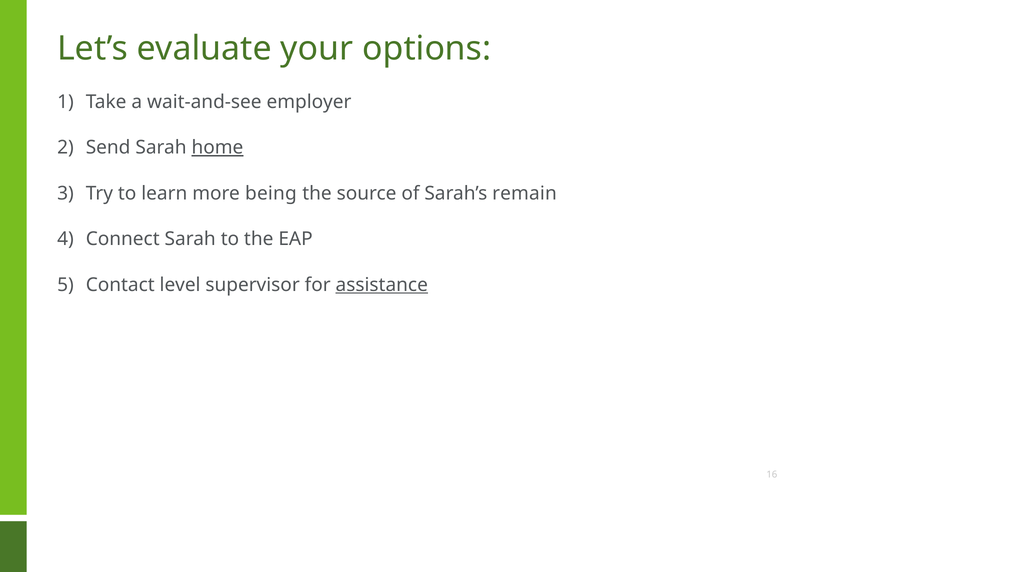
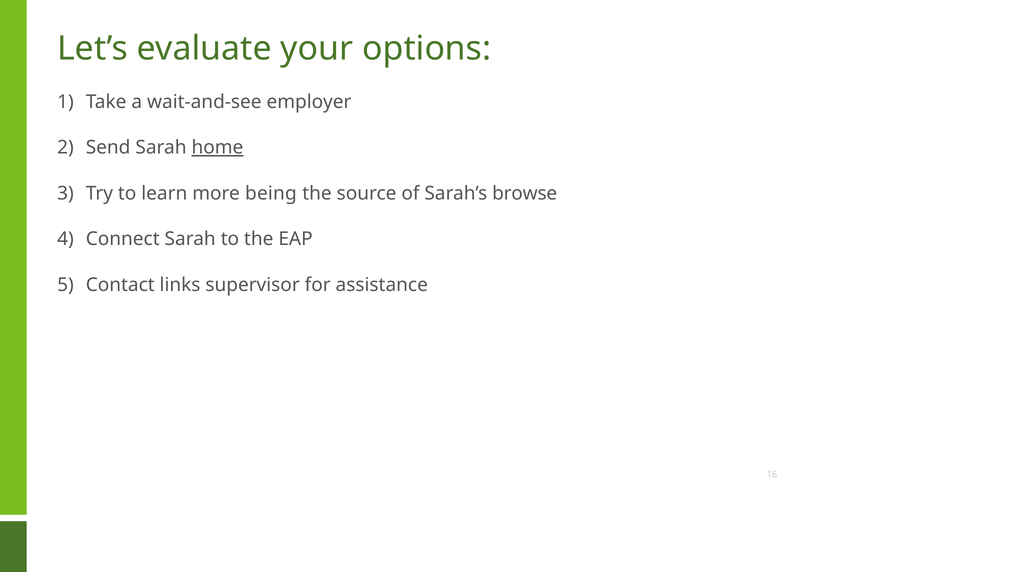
remain: remain -> browse
level: level -> links
assistance underline: present -> none
